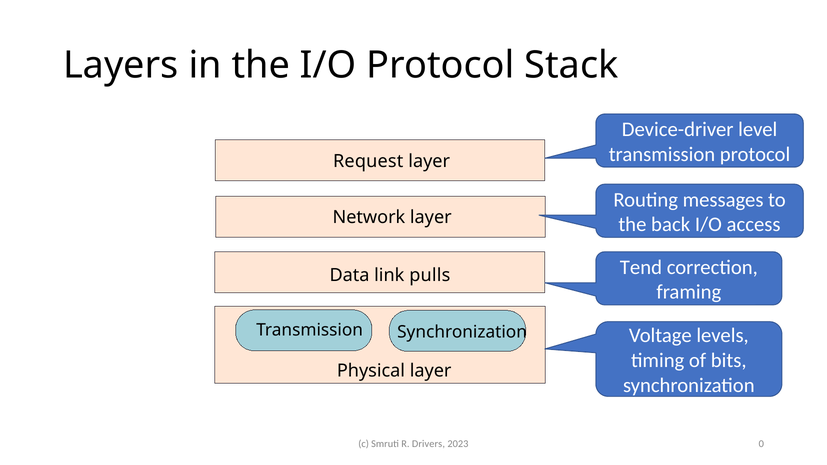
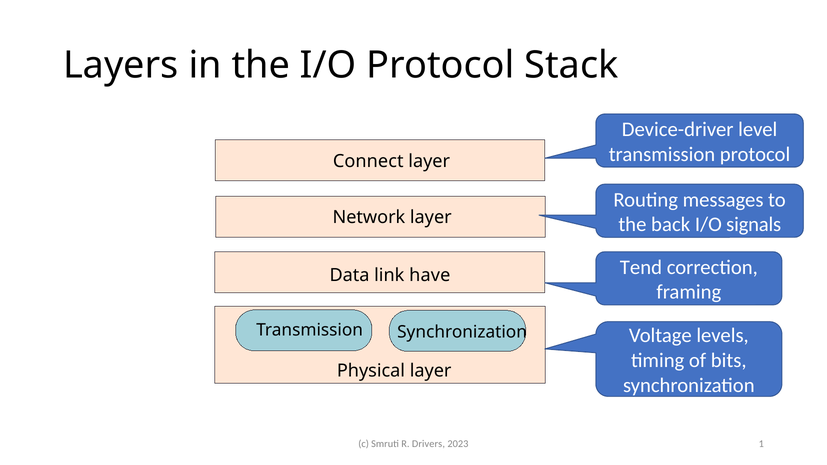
Request: Request -> Connect
access: access -> signals
pulls: pulls -> have
0: 0 -> 1
